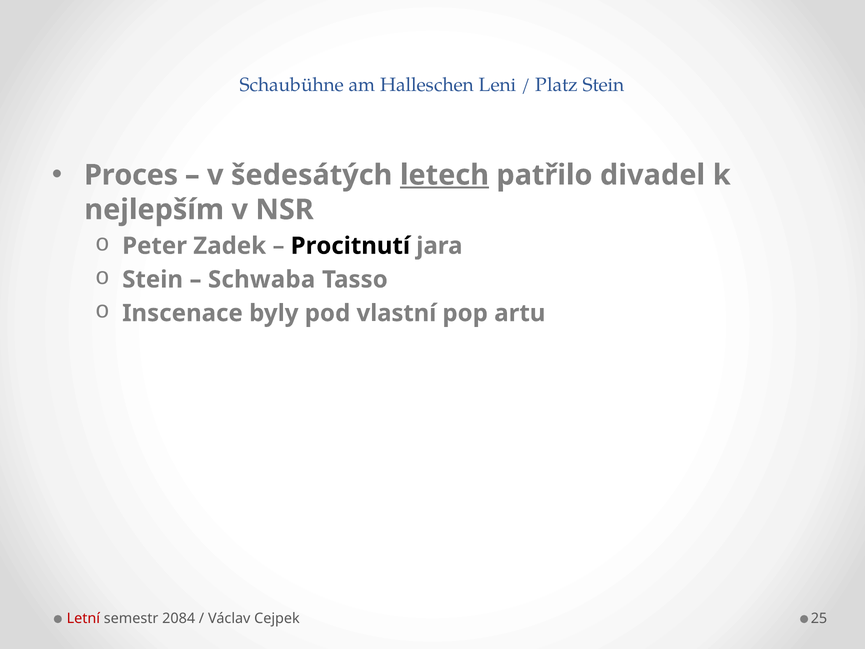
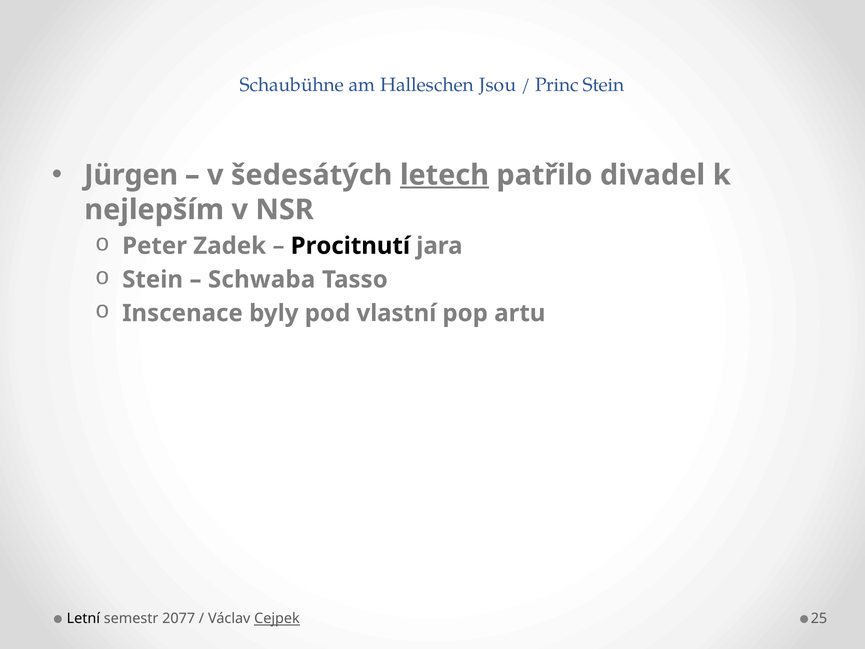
Leni: Leni -> Jsou
Platz: Platz -> Princ
Proces: Proces -> Jürgen
Letní colour: red -> black
2084: 2084 -> 2077
Cejpek underline: none -> present
